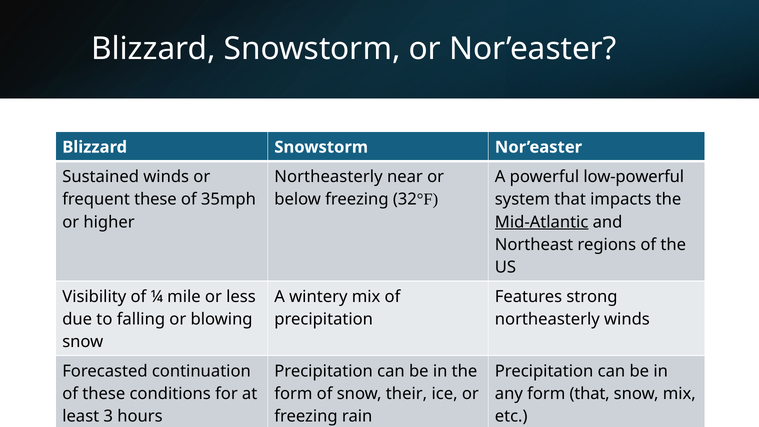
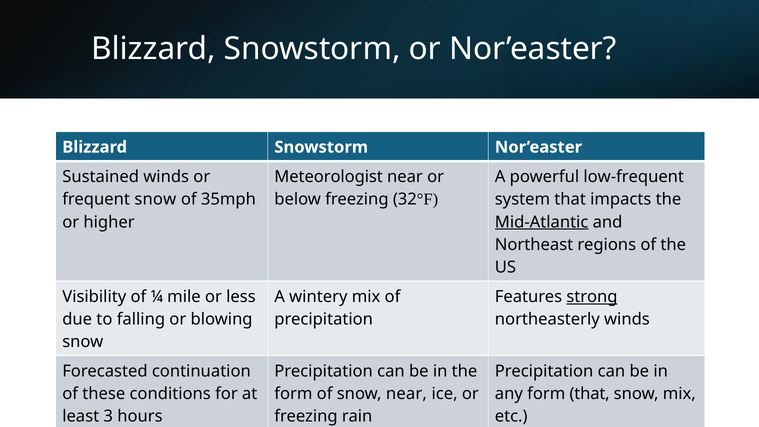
Northeasterly at (329, 177): Northeasterly -> Meteorologist
low-powerful: low-powerful -> low-frequent
frequent these: these -> snow
strong underline: none -> present
snow their: their -> near
